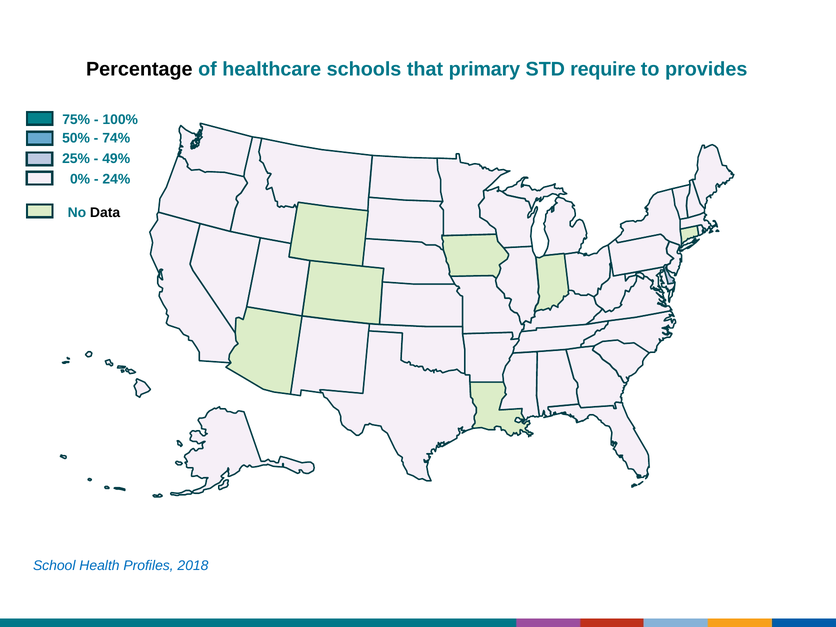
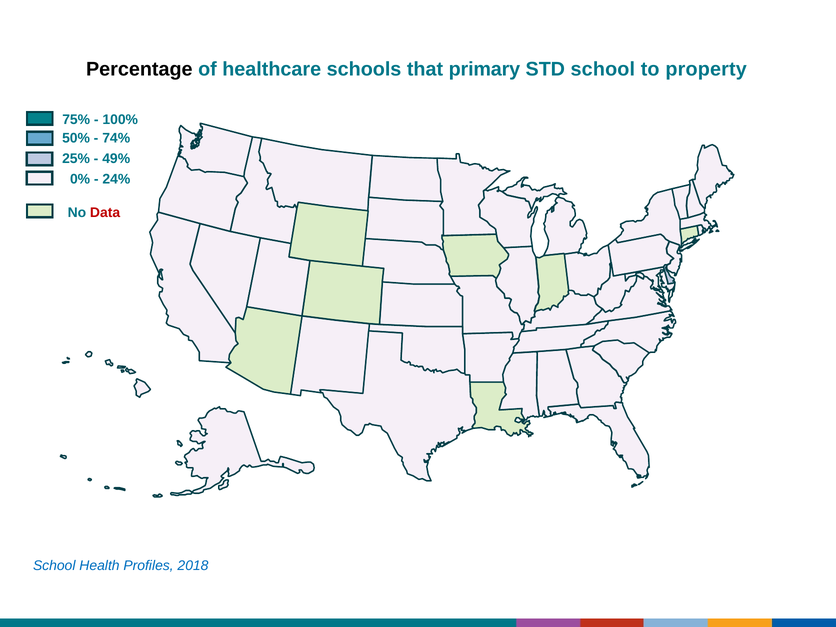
STD require: require -> school
provides: provides -> property
Data colour: black -> red
